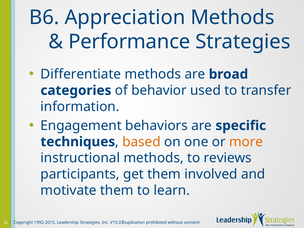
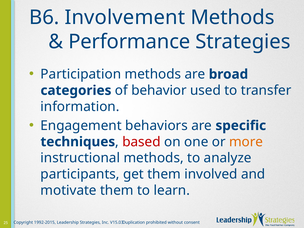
Appreciation: Appreciation -> Involvement
Differentiate: Differentiate -> Participation
based colour: orange -> red
reviews: reviews -> analyze
